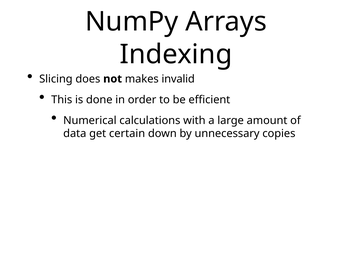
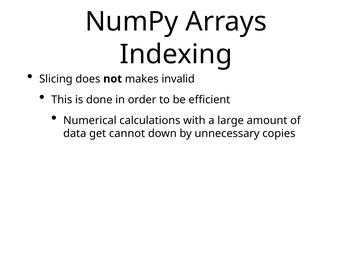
certain: certain -> cannot
